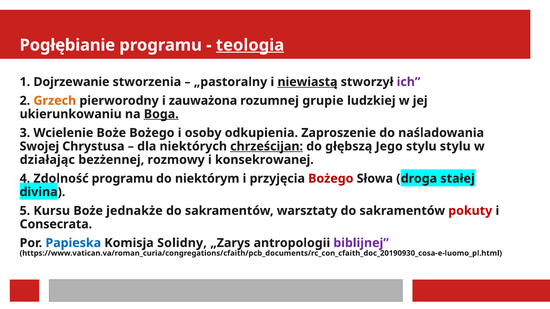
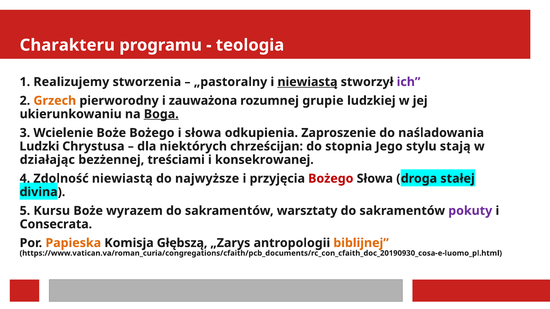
Pogłębianie: Pogłębianie -> Charakteru
teologia underline: present -> none
Dojrzewanie: Dojrzewanie -> Realizujemy
i osoby: osoby -> słowa
Swojej: Swojej -> Ludzki
chrześcijan underline: present -> none
głębszą: głębszą -> stopnia
stylu stylu: stylu -> stają
rozmowy: rozmowy -> treściami
programu at (122, 179): programu -> niewiastą
niektórym: niektórym -> najwyższe
jednakże: jednakże -> wyrazem
pokuty colour: red -> purple
Papieska colour: blue -> orange
Solidny: Solidny -> Głębszą
biblijnej colour: purple -> orange
